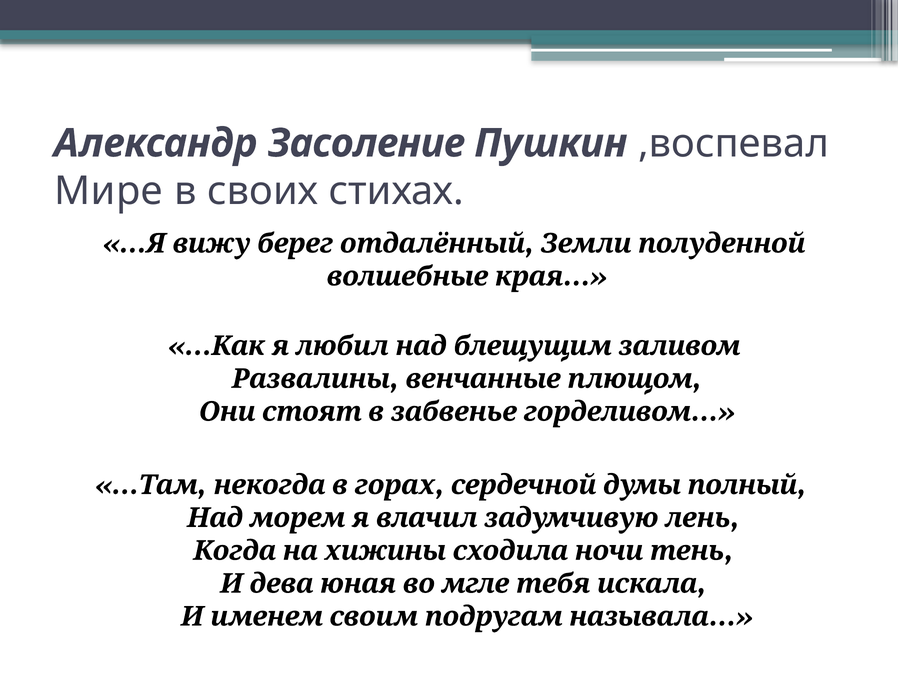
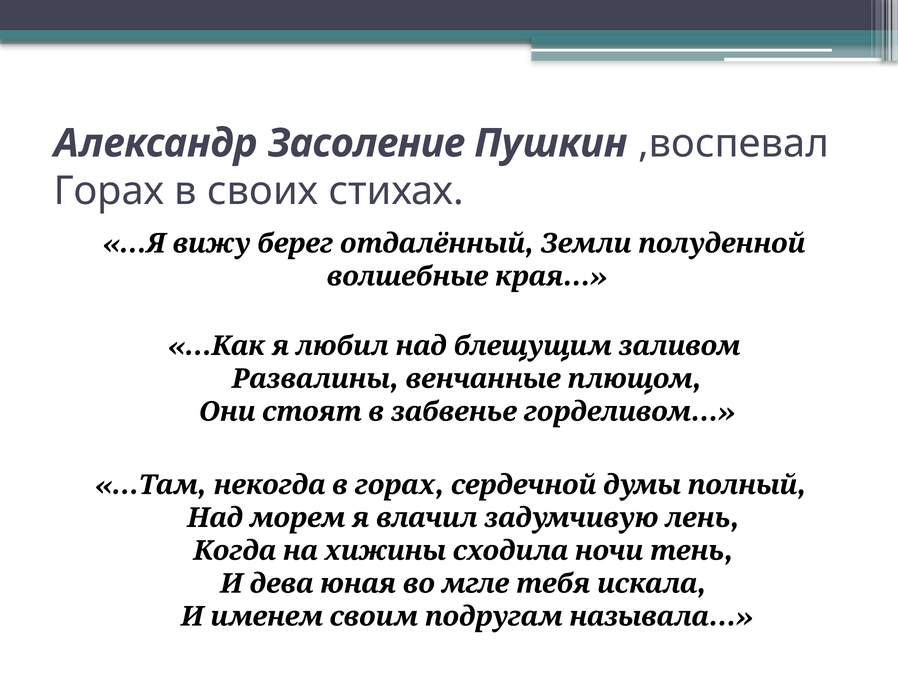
Мире at (109, 191): Мире -> Горах
